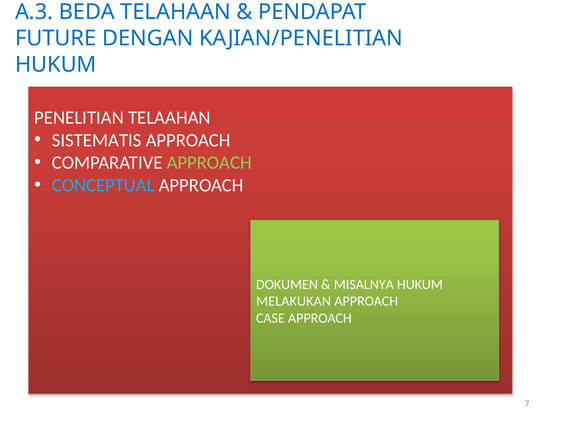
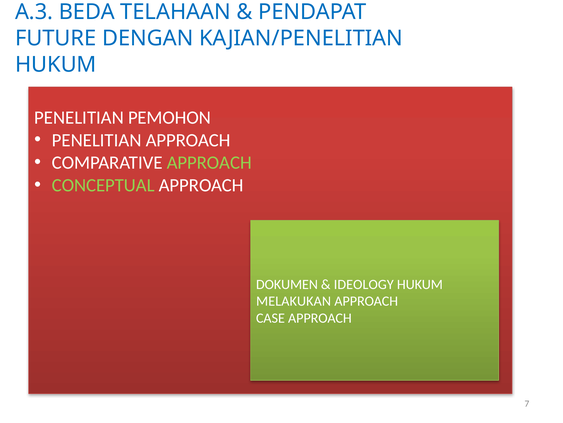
TELAAHAN: TELAAHAN -> PEMOHON
SISTEMATIS at (97, 140): SISTEMATIS -> PENELITIAN
CONCEPTUAL colour: light blue -> light green
MISALNYA: MISALNYA -> IDEOLOGY
